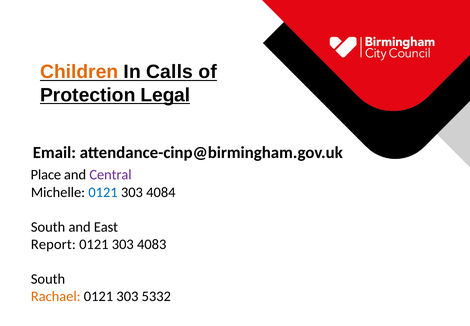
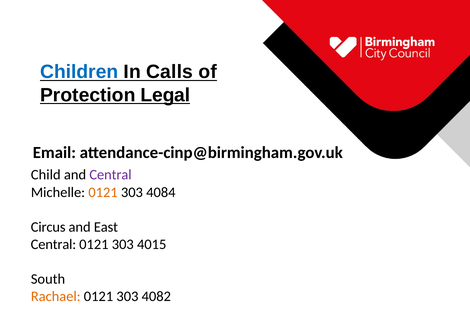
Children colour: orange -> blue
Place: Place -> Child
0121 at (103, 192) colour: blue -> orange
South at (48, 227): South -> Circus
Report at (53, 244): Report -> Central
4083: 4083 -> 4015
5332: 5332 -> 4082
